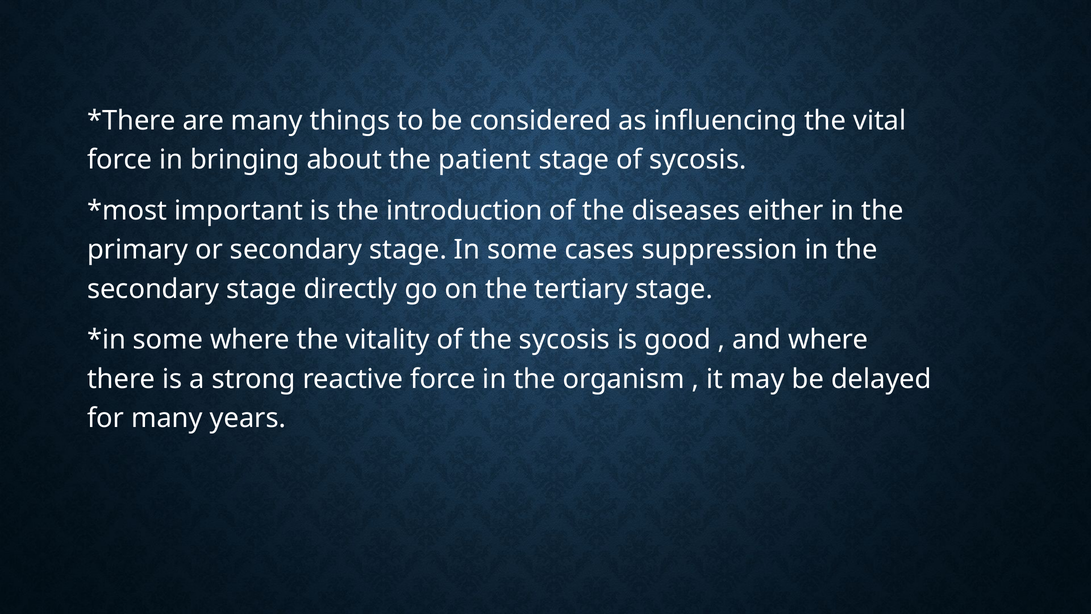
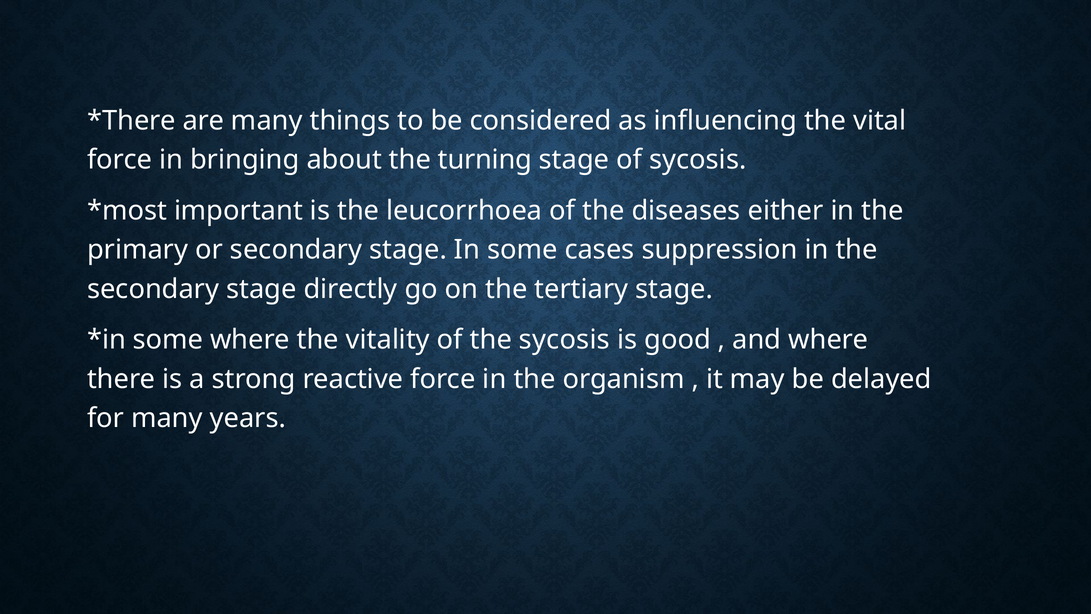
patient: patient -> turning
introduction: introduction -> leucorrhoea
